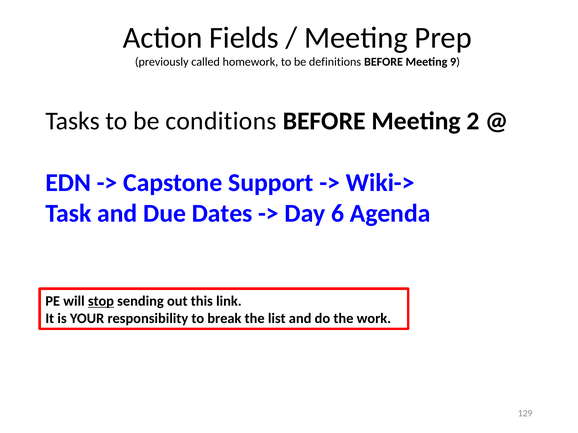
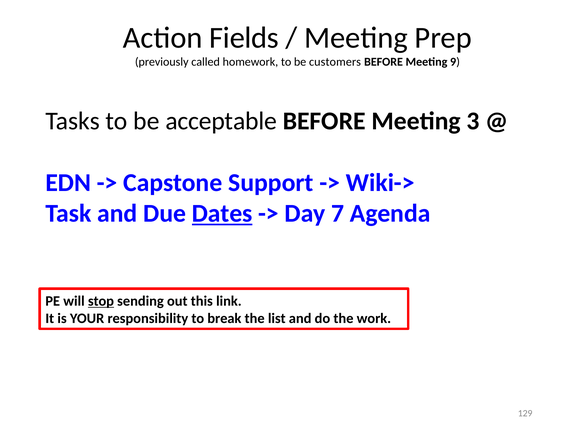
definitions: definitions -> customers
conditions: conditions -> acceptable
2: 2 -> 3
Dates underline: none -> present
6: 6 -> 7
